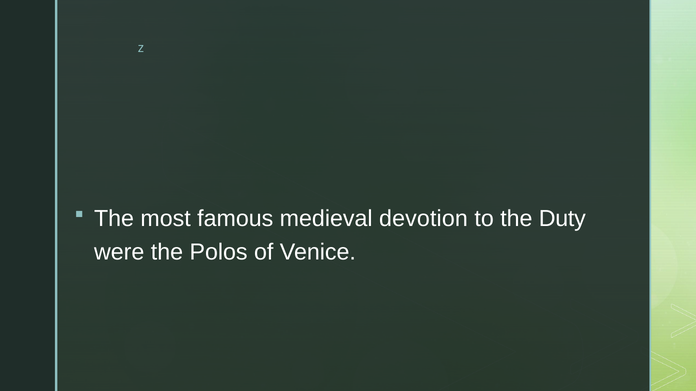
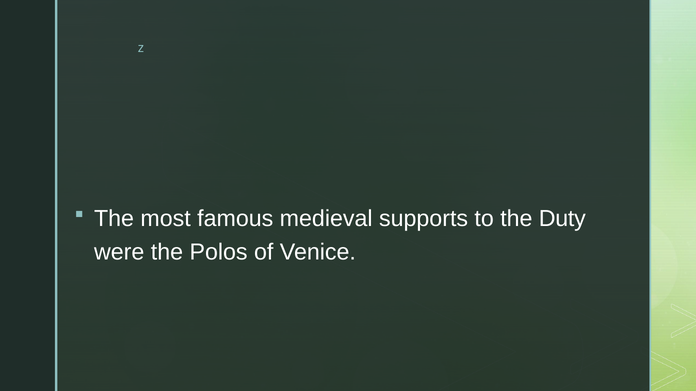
devotion: devotion -> supports
